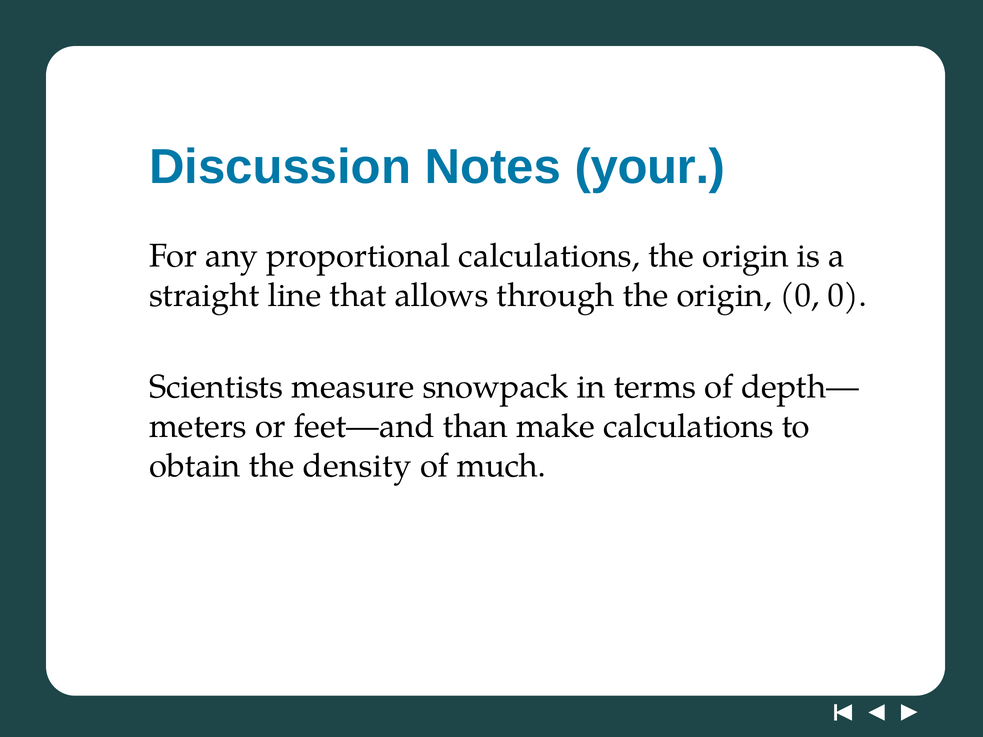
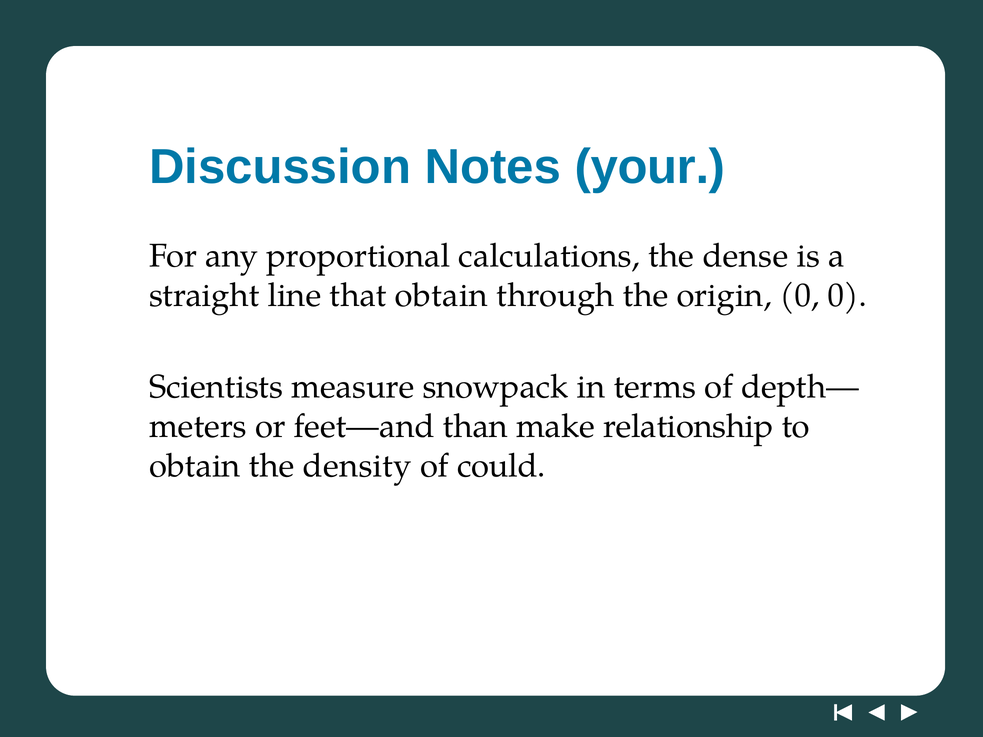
origin at (746, 256): origin -> dense
that allows: allows -> obtain
make calculations: calculations -> relationship
much: much -> could
